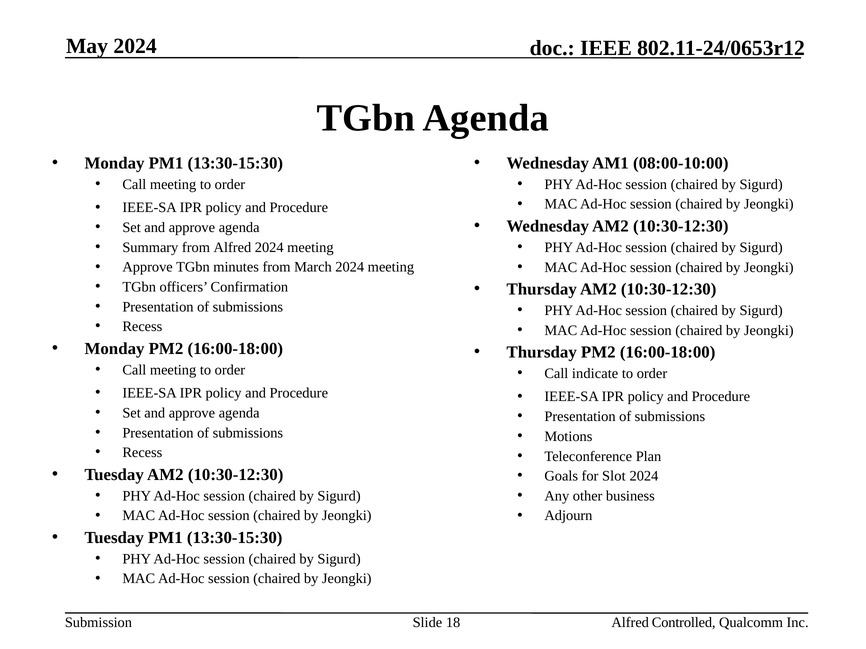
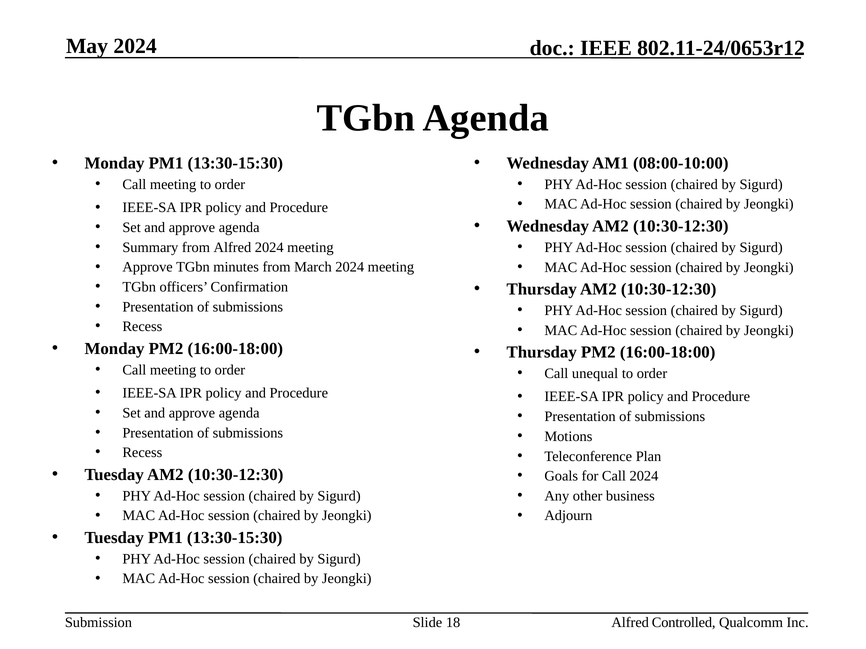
indicate: indicate -> unequal
for Slot: Slot -> Call
